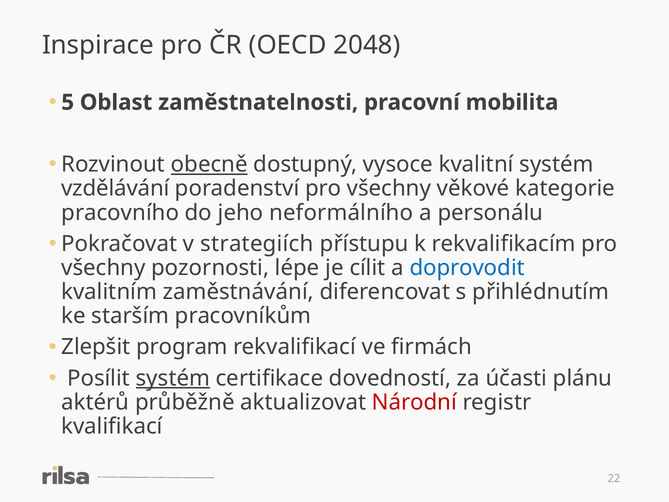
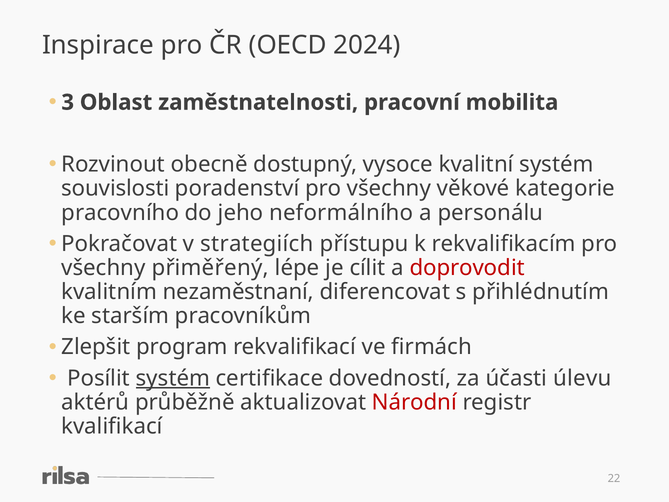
2048: 2048 -> 2024
5: 5 -> 3
obecně underline: present -> none
vzdělávání: vzdělávání -> souvislosti
pozornosti: pozornosti -> přiměřený
doprovodit colour: blue -> red
zaměstnávání: zaměstnávání -> nezaměstnaní
plánu: plánu -> úlevu
